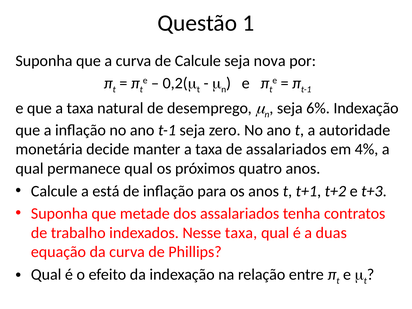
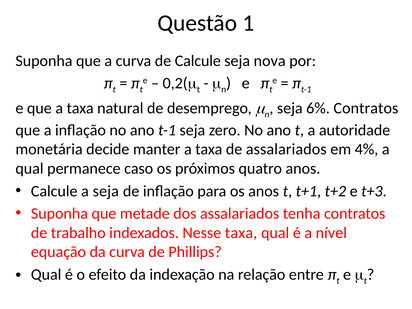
6% Indexação: Indexação -> Contratos
permanece qual: qual -> caso
a está: está -> seja
duas: duas -> nível
